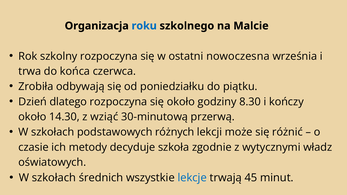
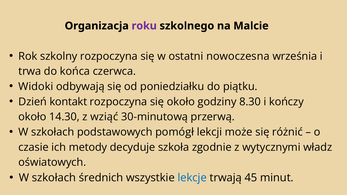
roku colour: blue -> purple
Zrobiła: Zrobiła -> Widoki
dlatego: dlatego -> kontakt
różnych: różnych -> pomógł
